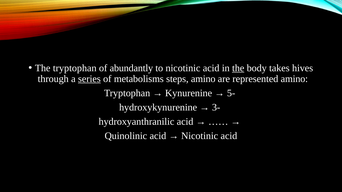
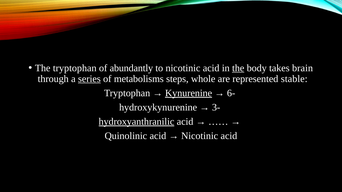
hives: hives -> brain
steps amino: amino -> whole
represented amino: amino -> stable
Kynurenine underline: none -> present
5-: 5- -> 6-
hydroxyanthranilic underline: none -> present
